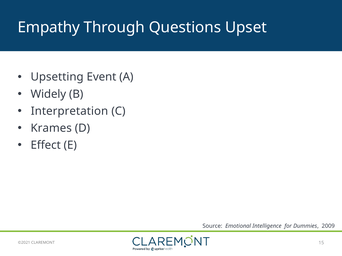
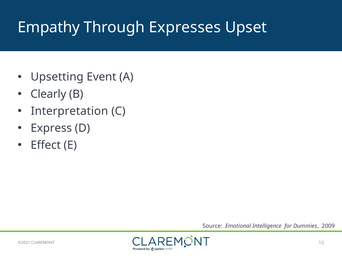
Questions: Questions -> Expresses
Widely: Widely -> Clearly
Krames: Krames -> Express
